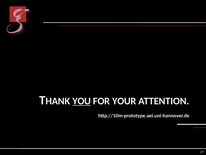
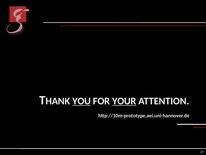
YOUR underline: none -> present
